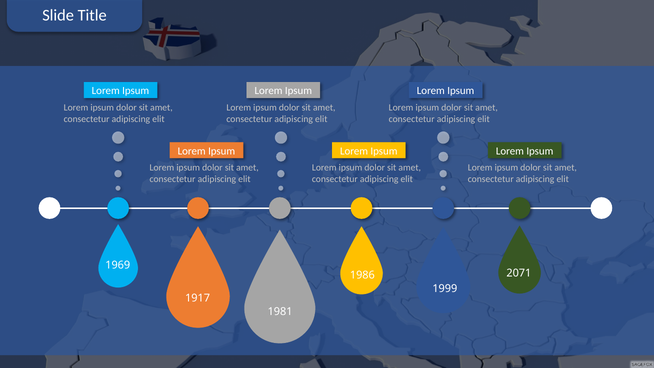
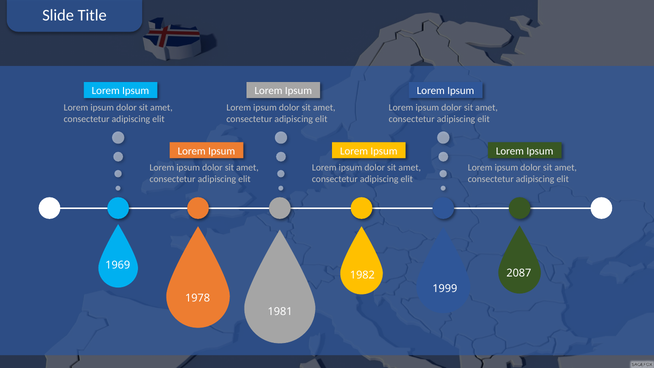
2071: 2071 -> 2087
1986: 1986 -> 1982
1917: 1917 -> 1978
